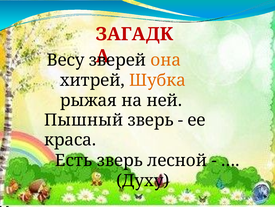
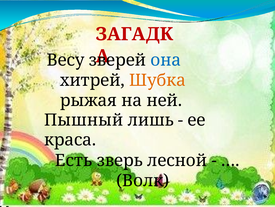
она colour: orange -> blue
Пышный зверь: зверь -> лишь
Духу: Духу -> Волк
